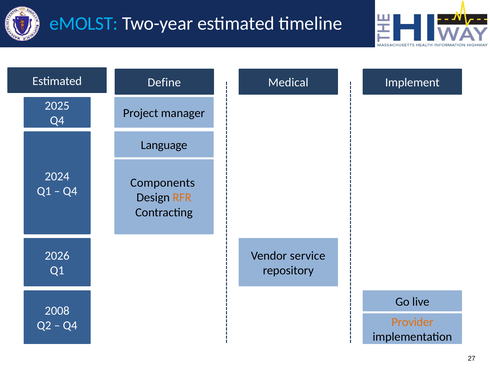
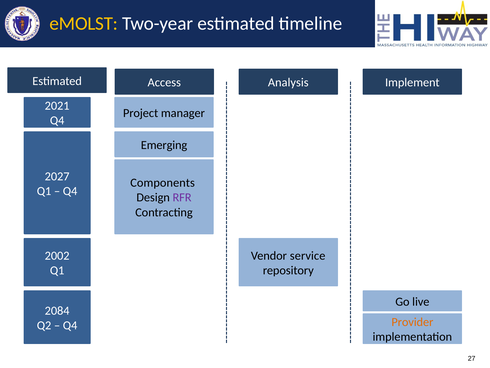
eMOLST colour: light blue -> yellow
Define: Define -> Access
Medical: Medical -> Analysis
2025: 2025 -> 2021
Language: Language -> Emerging
2024: 2024 -> 2027
RFR colour: orange -> purple
2026: 2026 -> 2002
2008: 2008 -> 2084
